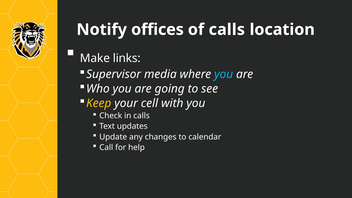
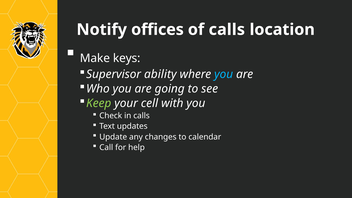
links: links -> keys
media: media -> ability
Keep colour: yellow -> light green
